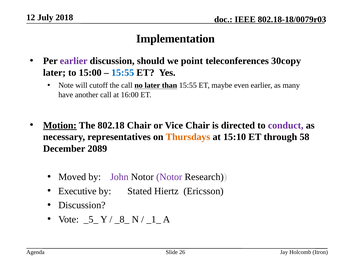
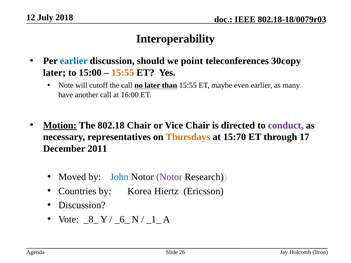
Implementation: Implementation -> Interoperability
earlier at (74, 61) colour: purple -> blue
15:55 at (123, 73) colour: blue -> orange
15:10: 15:10 -> 15:70
58: 58 -> 17
2089: 2089 -> 2011
John colour: purple -> blue
Executive: Executive -> Countries
Stated: Stated -> Korea
_5_: _5_ -> _8_
_8_: _8_ -> _6_
